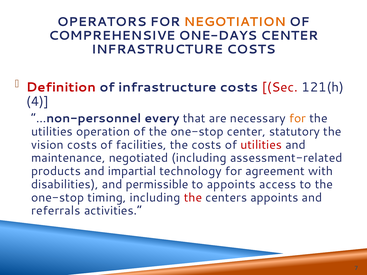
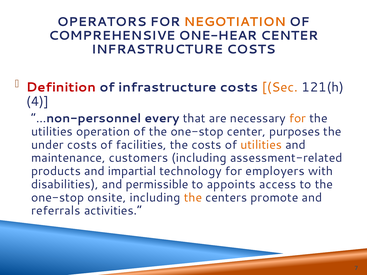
ONE-DAYS: ONE-DAYS -> ONE-HEAR
Sec colour: red -> orange
statutory: statutory -> purposes
vision: vision -> under
utilities at (261, 145) colour: red -> orange
negotiated: negotiated -> customers
agreement: agreement -> employers
timing: timing -> onsite
the at (193, 198) colour: red -> orange
centers appoints: appoints -> promote
